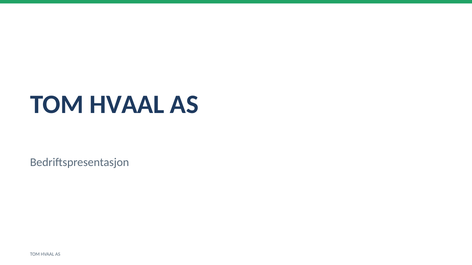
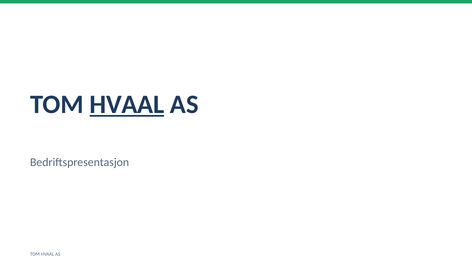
HVAAL at (127, 105) underline: none -> present
